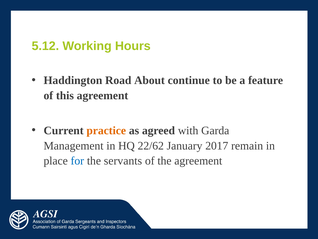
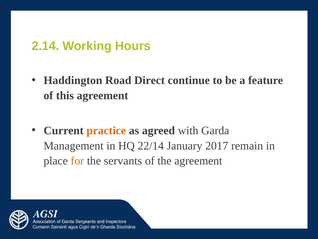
5.12: 5.12 -> 2.14
About: About -> Direct
22/62: 22/62 -> 22/14
for colour: blue -> orange
